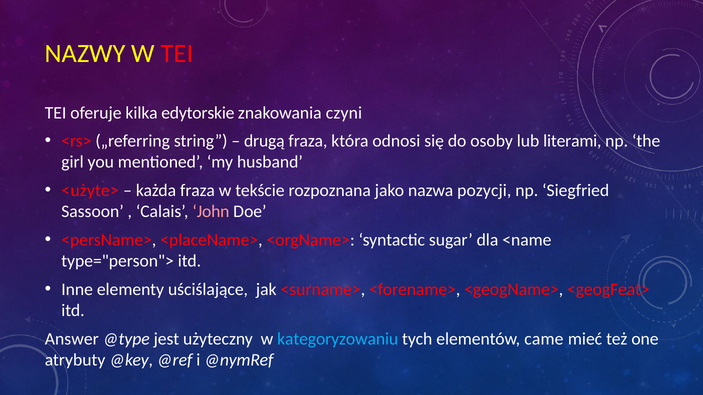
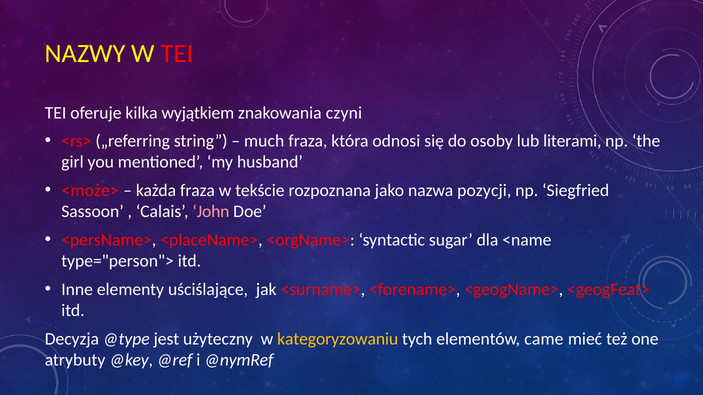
edytorskie: edytorskie -> wyjątkiem
drugą: drugą -> much
<użyte>: <użyte> -> <może>
Answer: Answer -> Decyzja
kategoryzowaniu colour: light blue -> yellow
